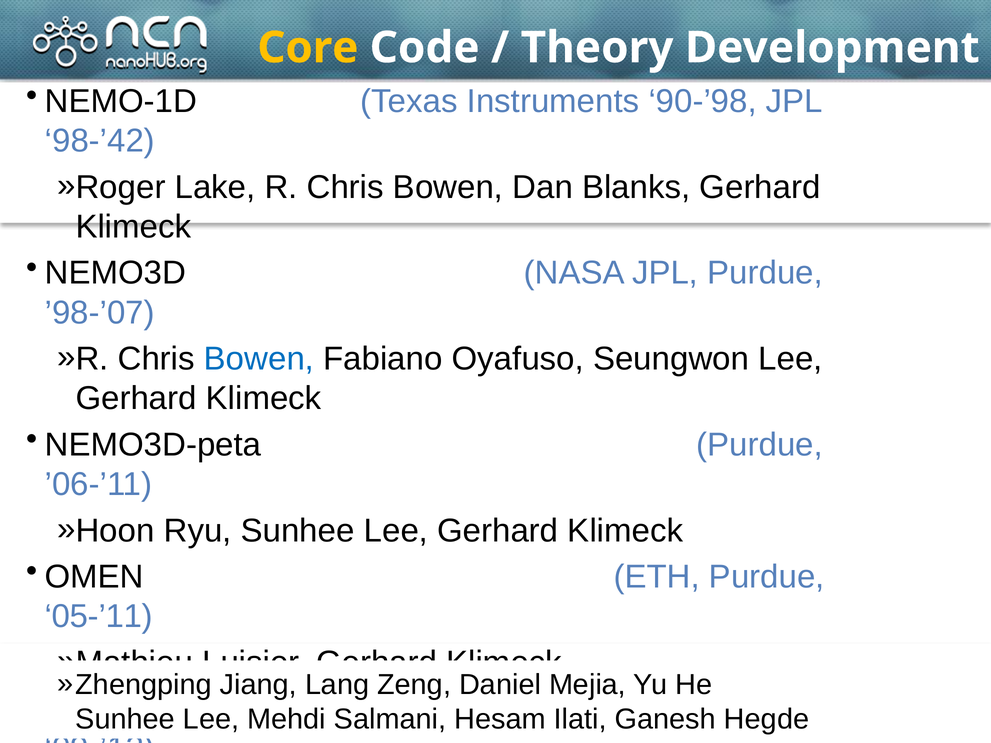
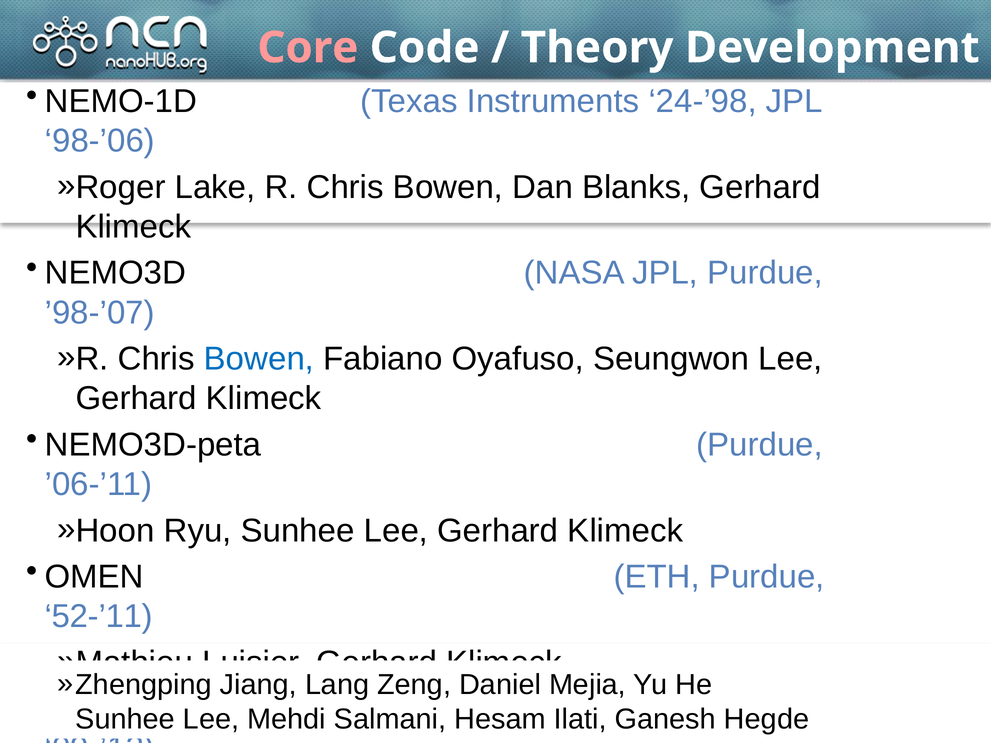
Core colour: yellow -> pink
90-’98: 90-’98 -> 24-’98
98-’42: 98-’42 -> 98-’06
05-’11: 05-’11 -> 52-’11
